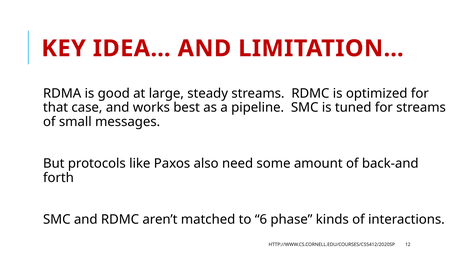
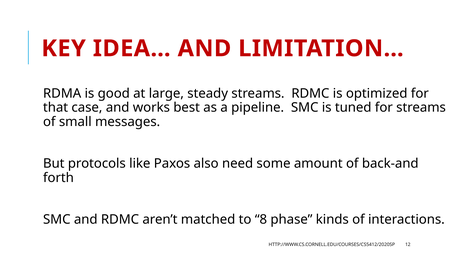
6: 6 -> 8
